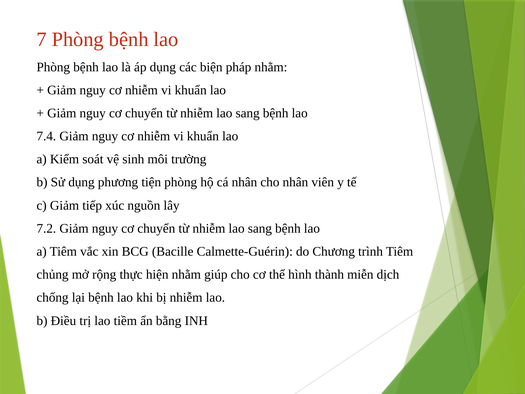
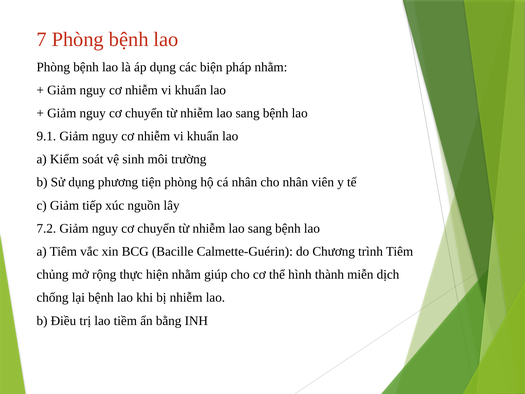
7.4: 7.4 -> 9.1
